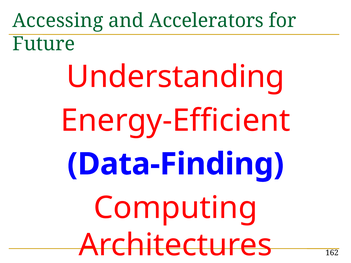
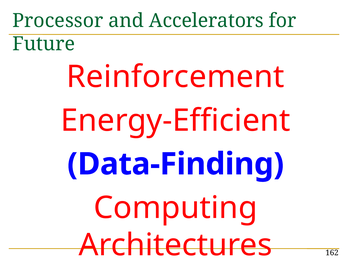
Accessing: Accessing -> Processor
Understanding: Understanding -> Reinforcement
